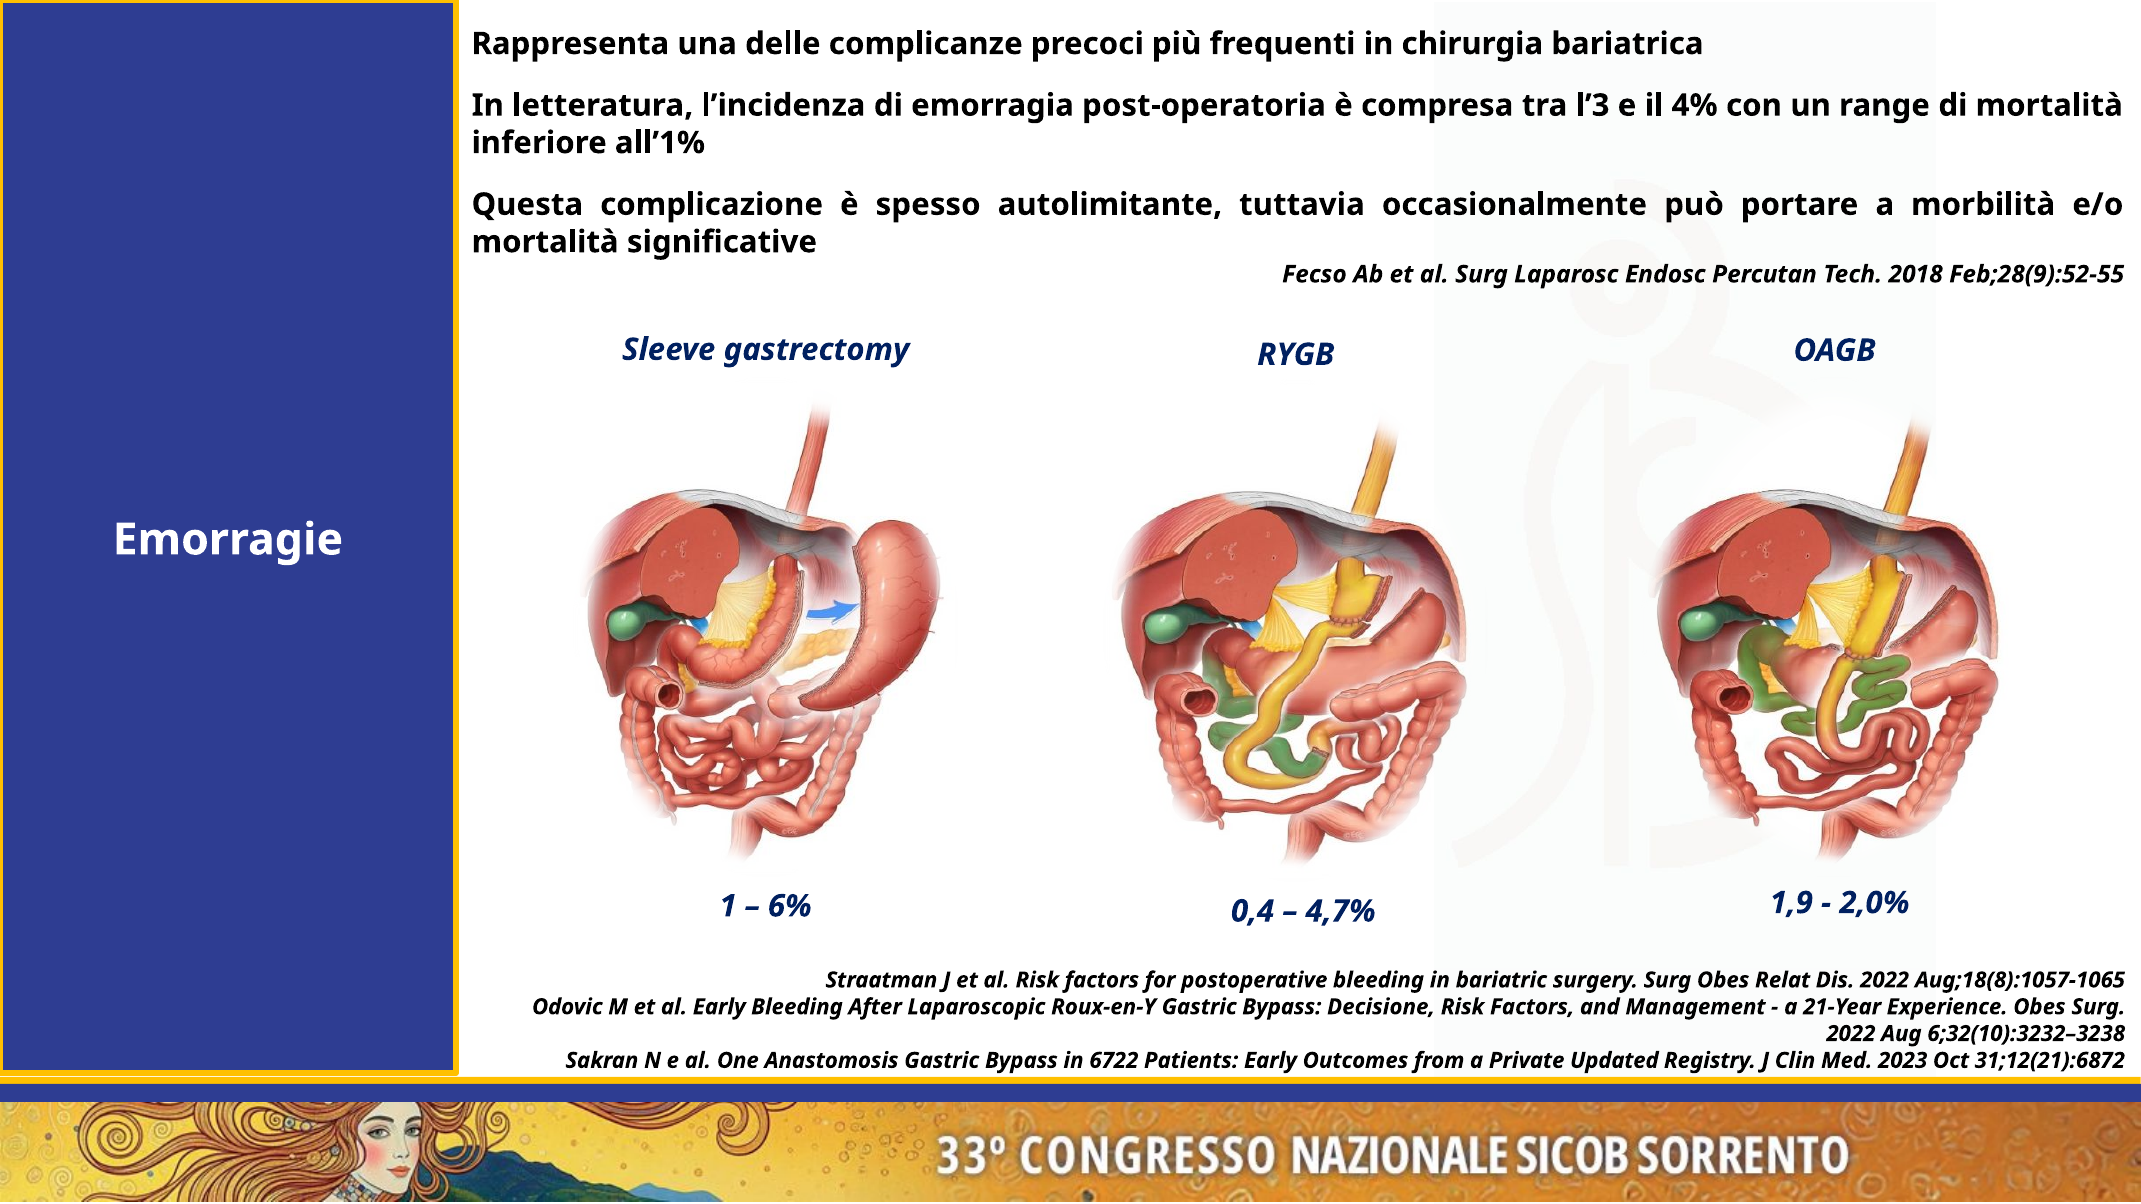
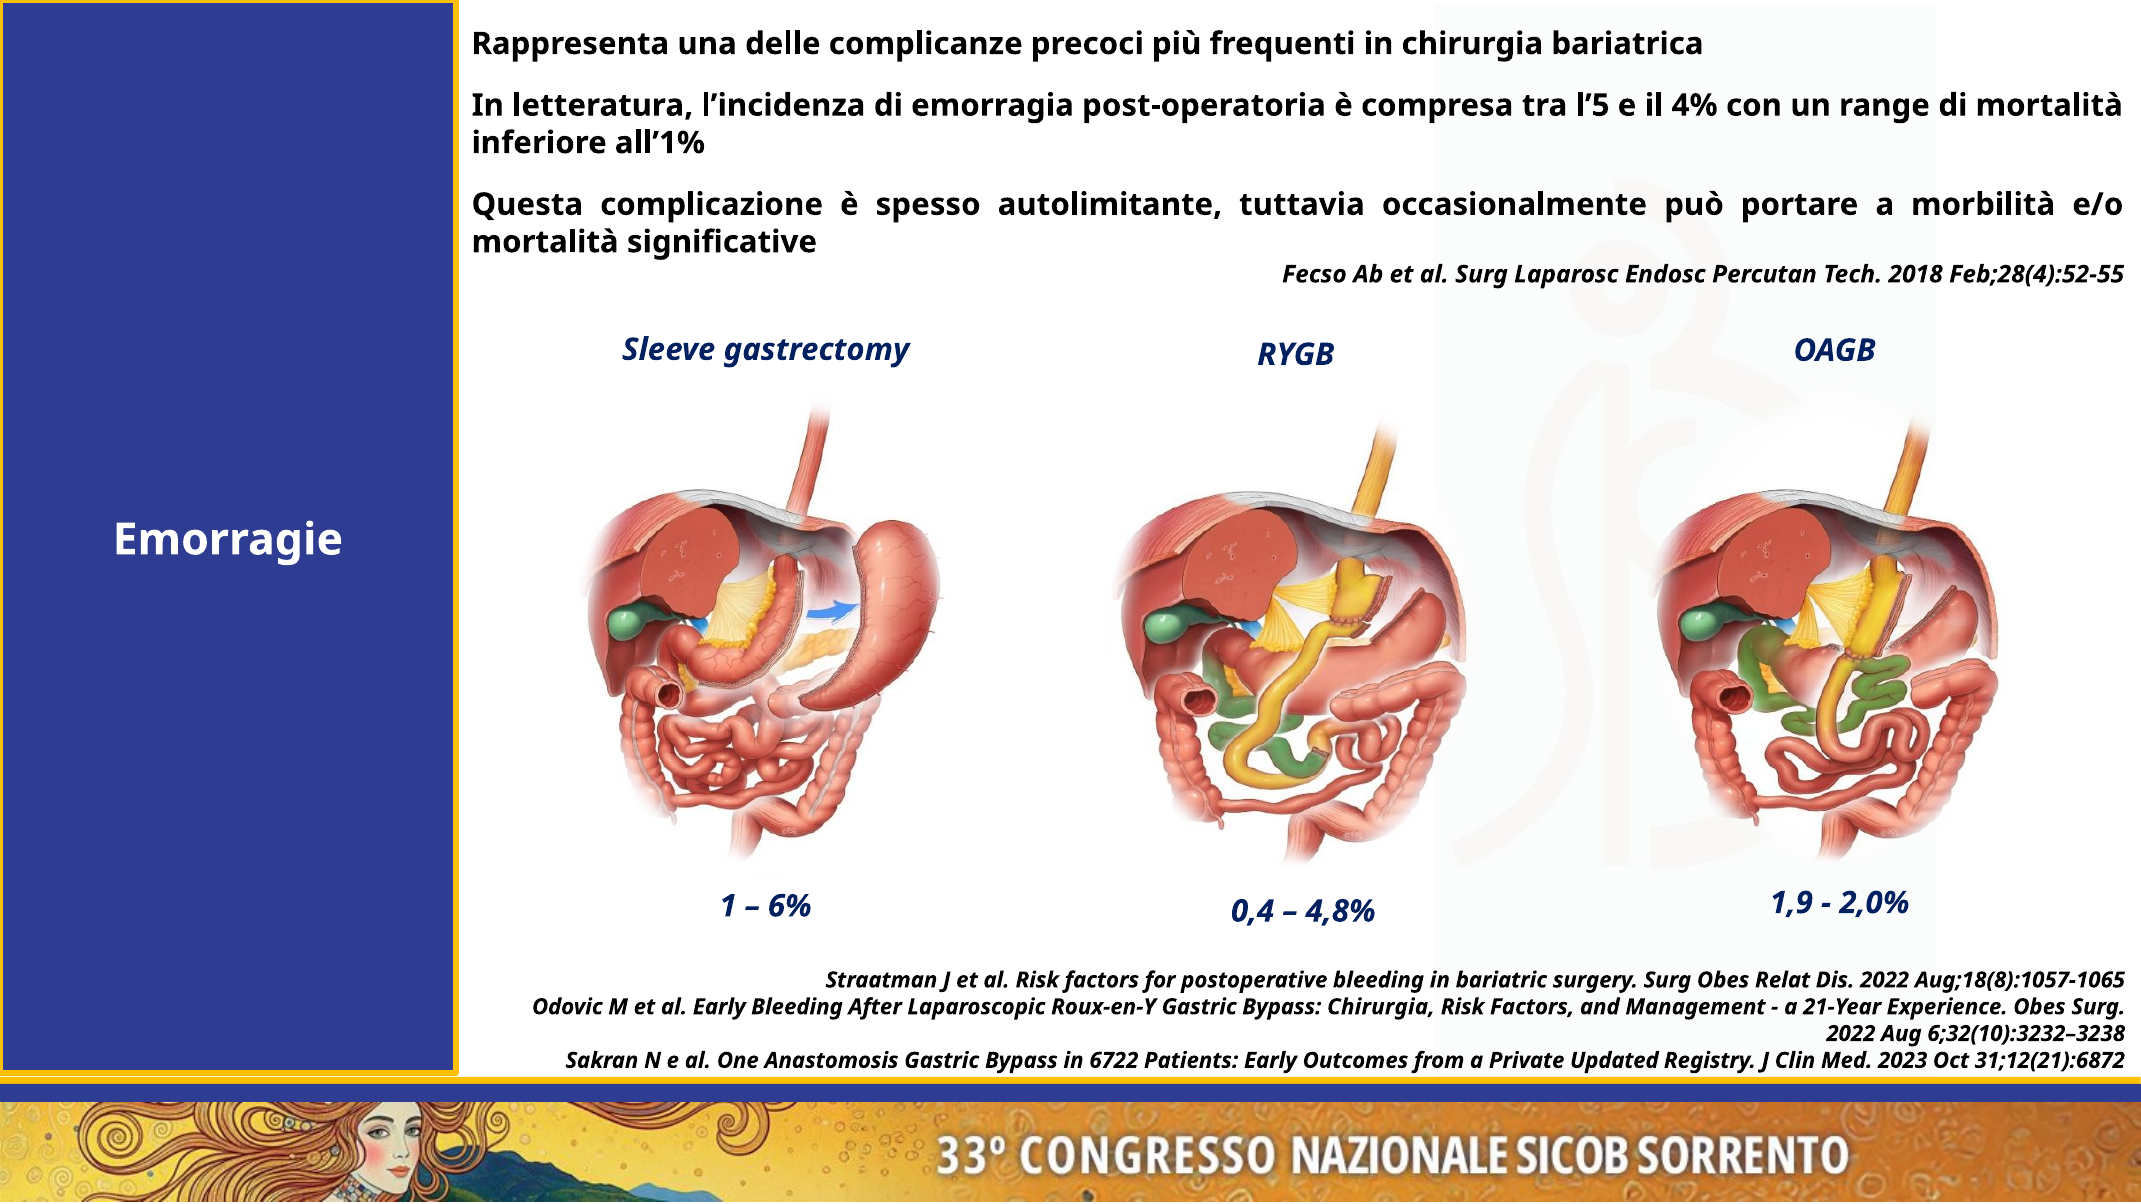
l’3: l’3 -> l’5
Feb;28(9):52-55: Feb;28(9):52-55 -> Feb;28(4):52-55
4,7%: 4,7% -> 4,8%
Bypass Decisione: Decisione -> Chirurgia
